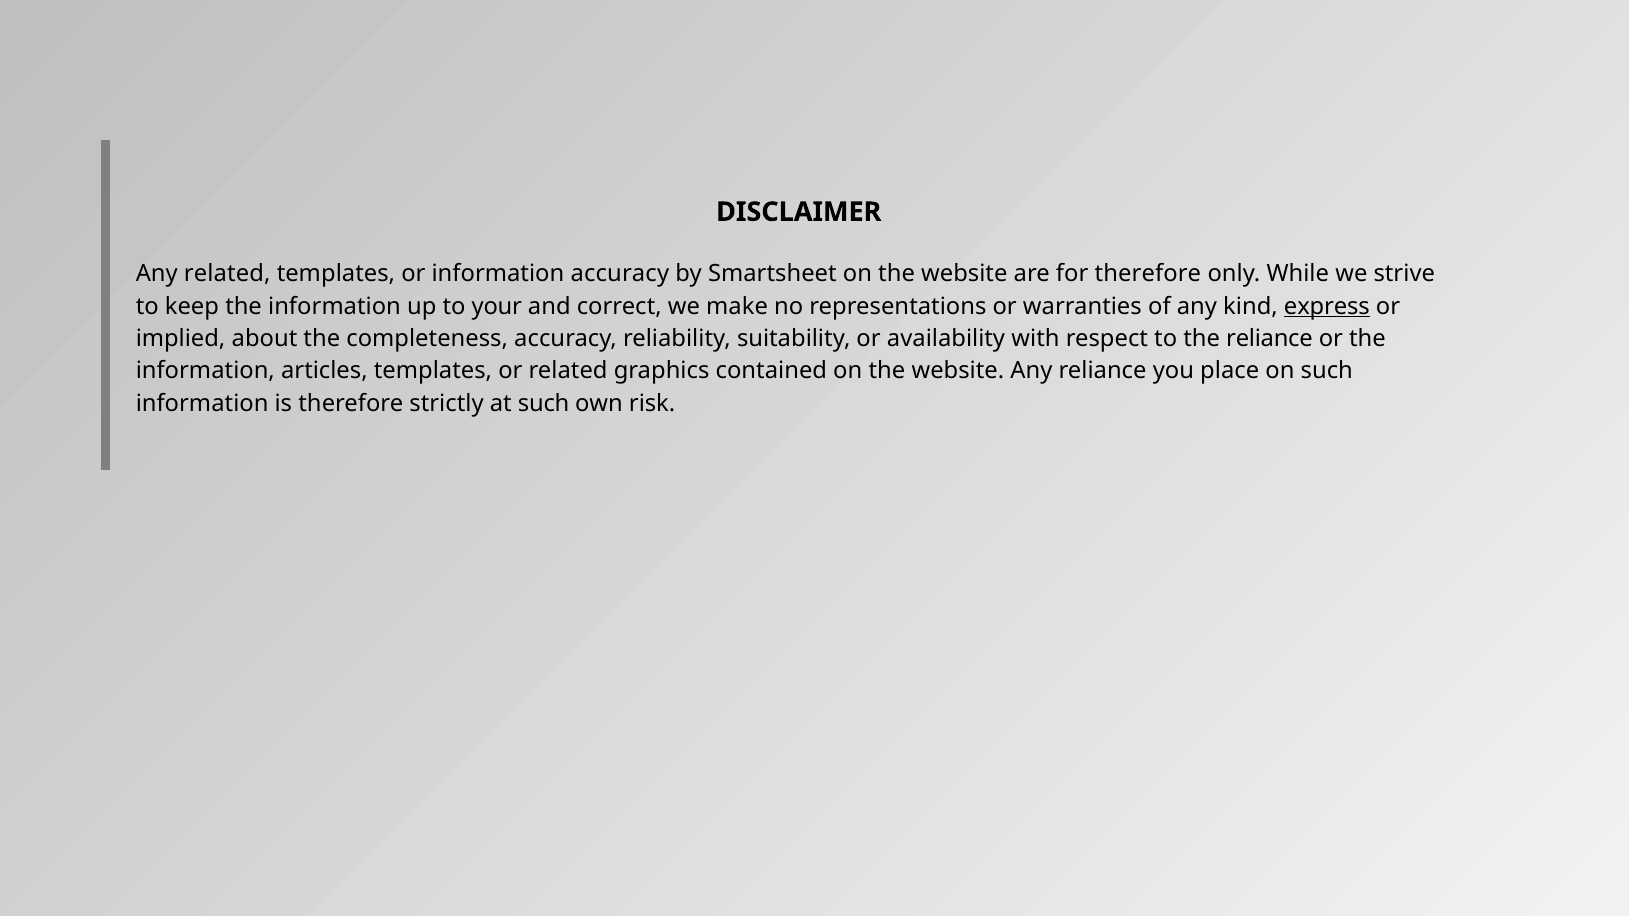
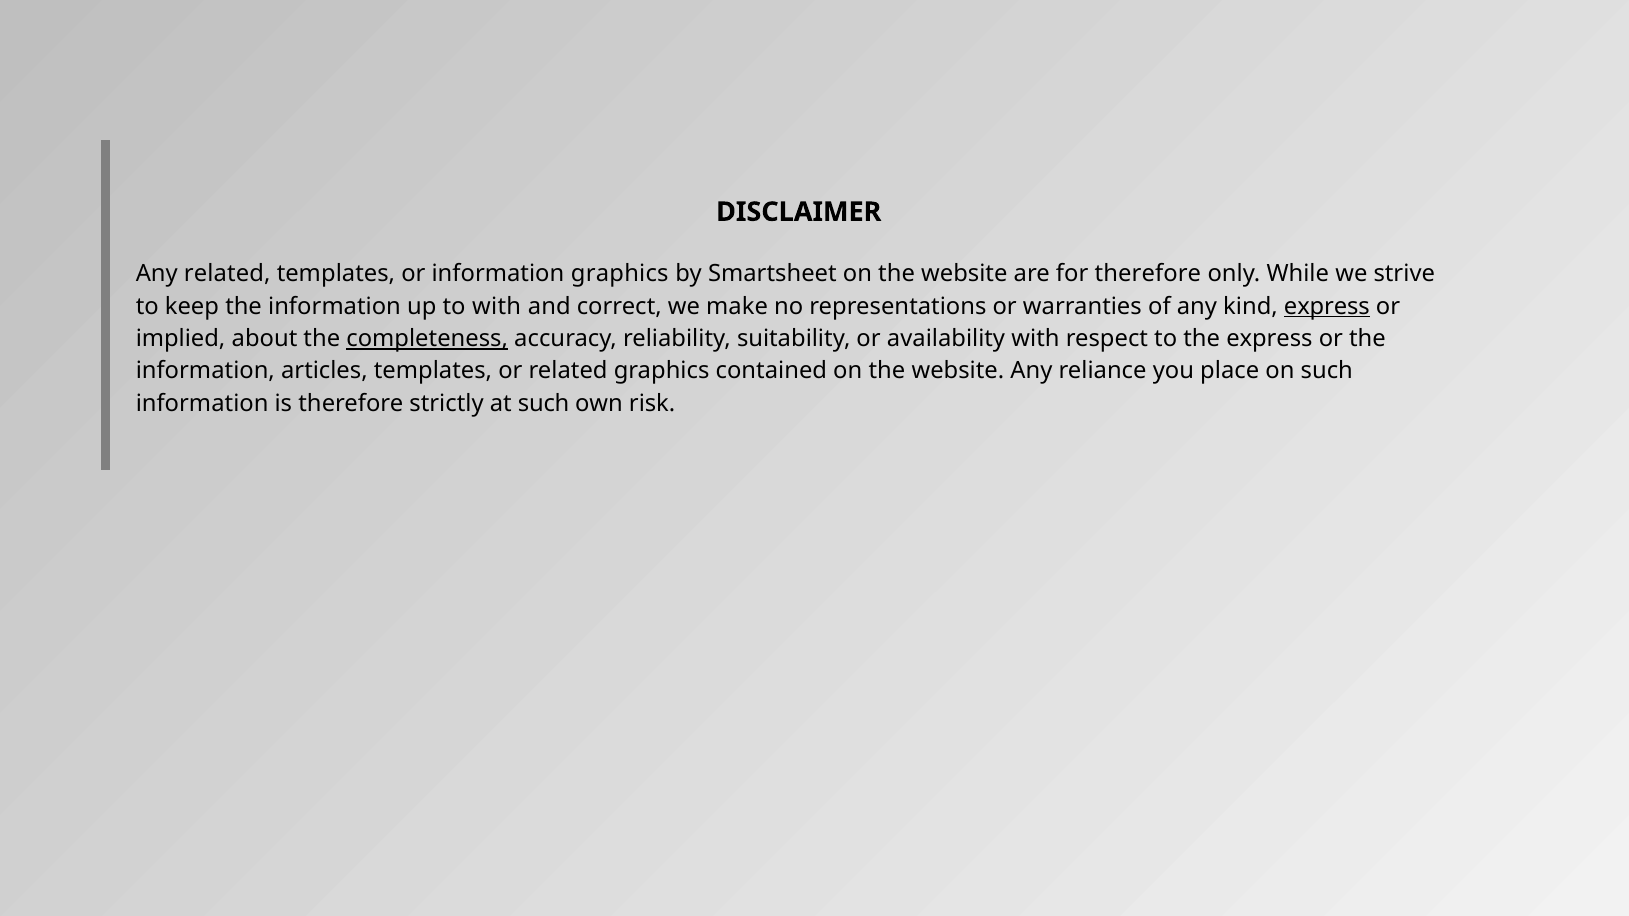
information accuracy: accuracy -> graphics
to your: your -> with
completeness underline: none -> present
the reliance: reliance -> express
